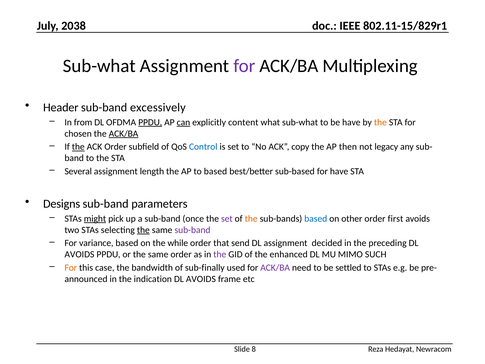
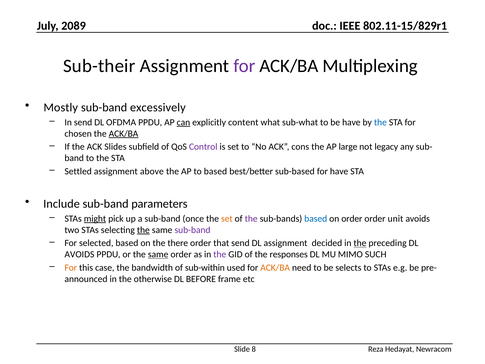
2038: 2038 -> 2089
Sub-what at (99, 66): Sub-what -> Sub-their
Header: Header -> Mostly
In from: from -> send
PPDU at (150, 122) underline: present -> none
the at (380, 122) colour: orange -> blue
the at (78, 147) underline: present -> none
ACK Order: Order -> Slides
Control colour: blue -> purple
copy: copy -> cons
then: then -> large
Several: Several -> Settled
length: length -> above
Designs: Designs -> Include
set at (227, 218) colour: purple -> orange
the at (251, 218) colour: orange -> purple
on other: other -> order
first: first -> unit
variance: variance -> selected
while: while -> there
the at (360, 243) underline: none -> present
same at (158, 254) underline: none -> present
enhanced: enhanced -> responses
sub-finally: sub-finally -> sub-within
ACK/BA at (275, 268) colour: purple -> orange
settled: settled -> selects
indication: indication -> otherwise
AVOIDS at (201, 279): AVOIDS -> BEFORE
